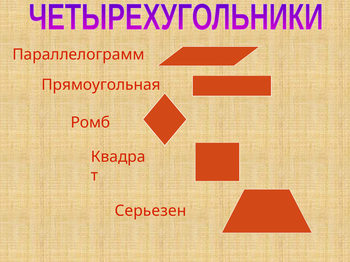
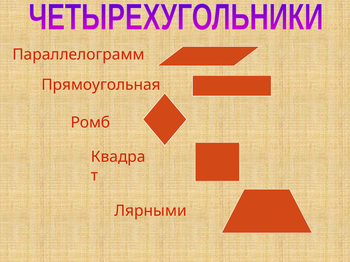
Серьезен: Серьезен -> Лярными
